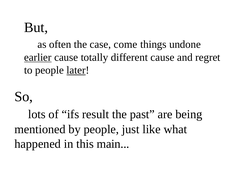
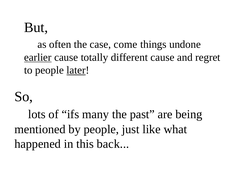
result: result -> many
main: main -> back
